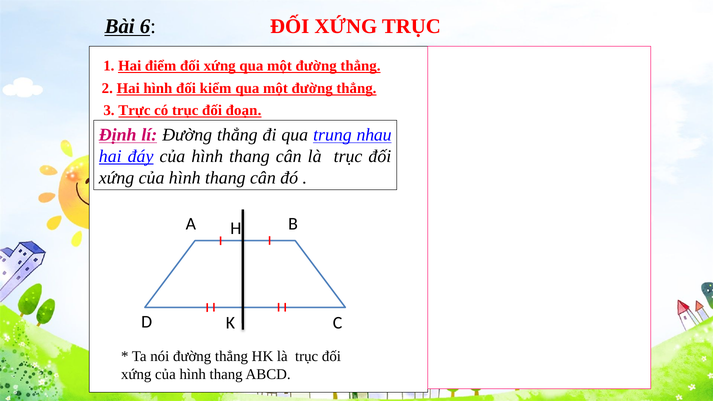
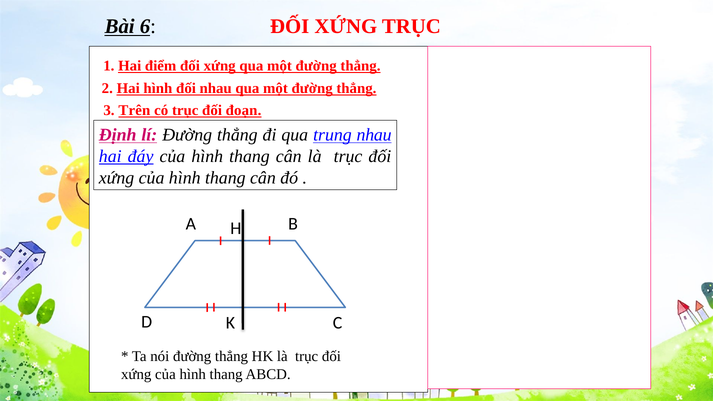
đối kiểm: kiểm -> nhau
Trực: Trực -> Trên
